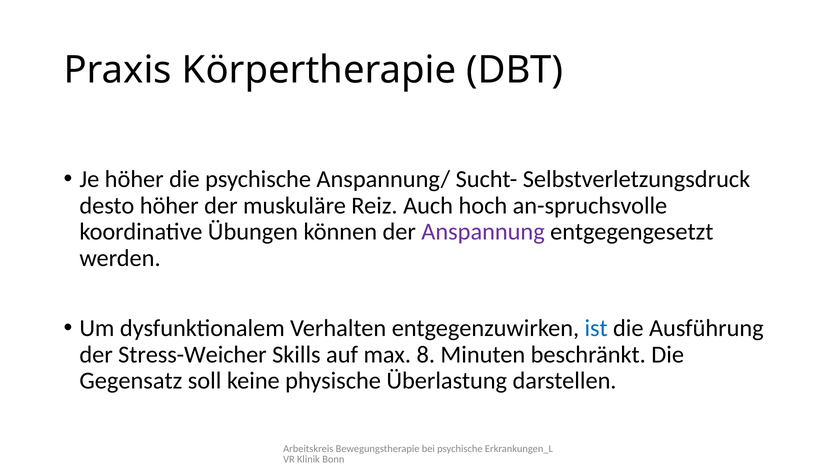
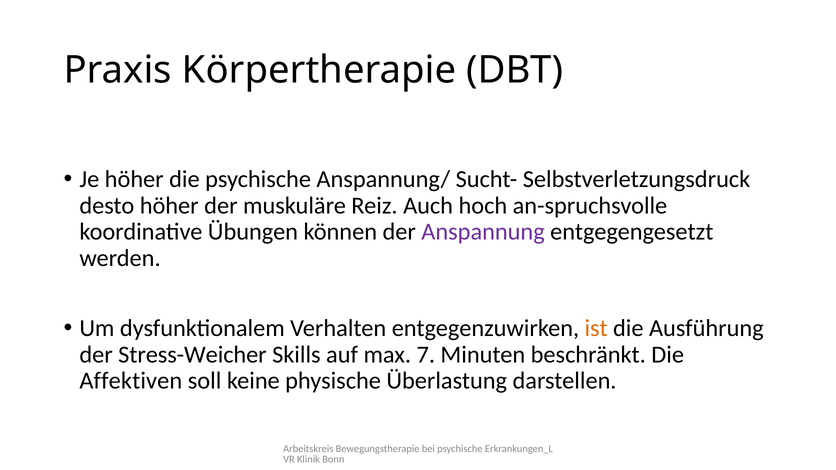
ist colour: blue -> orange
8: 8 -> 7
Gegensatz: Gegensatz -> Affektiven
